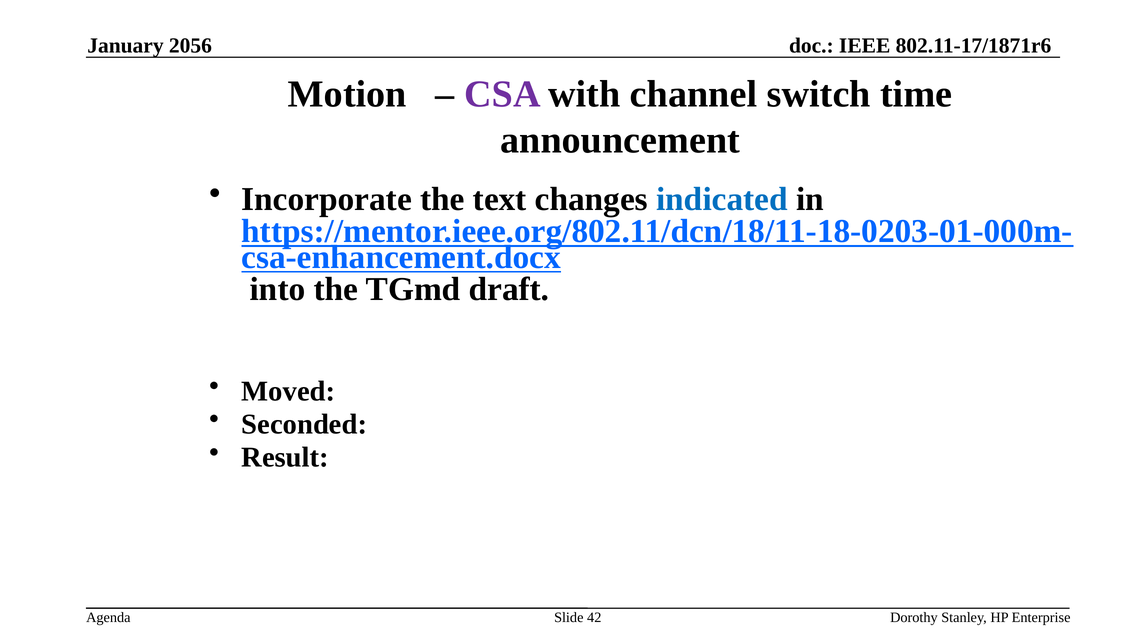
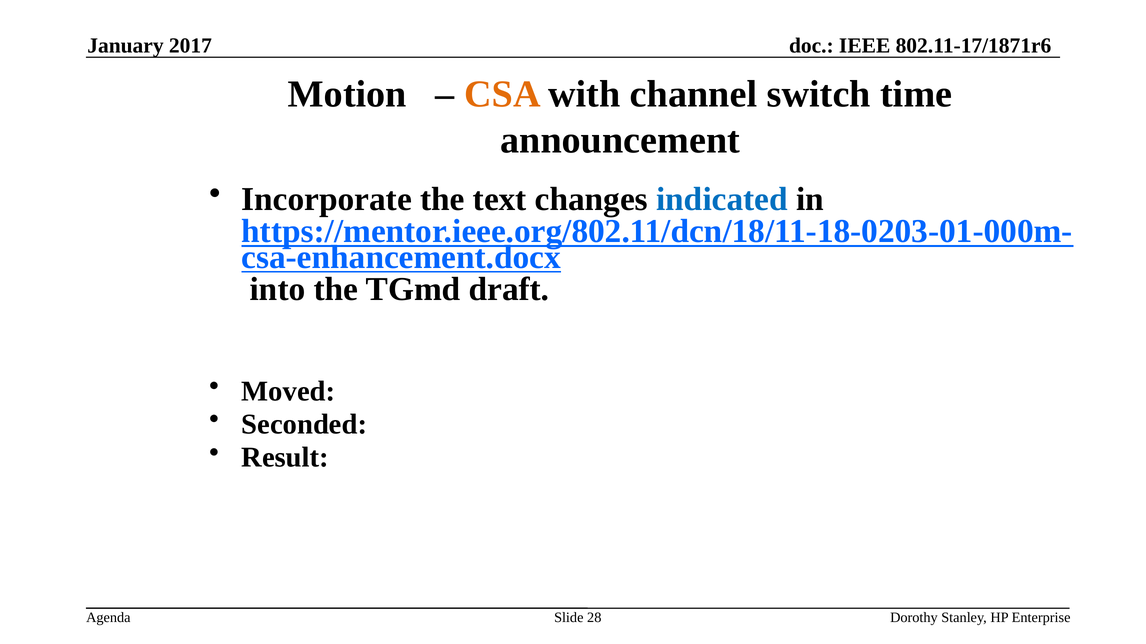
2056: 2056 -> 2017
CSA colour: purple -> orange
42: 42 -> 28
